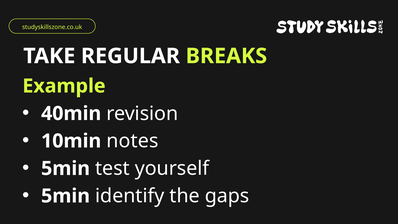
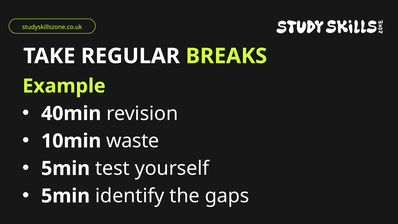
notes: notes -> waste
